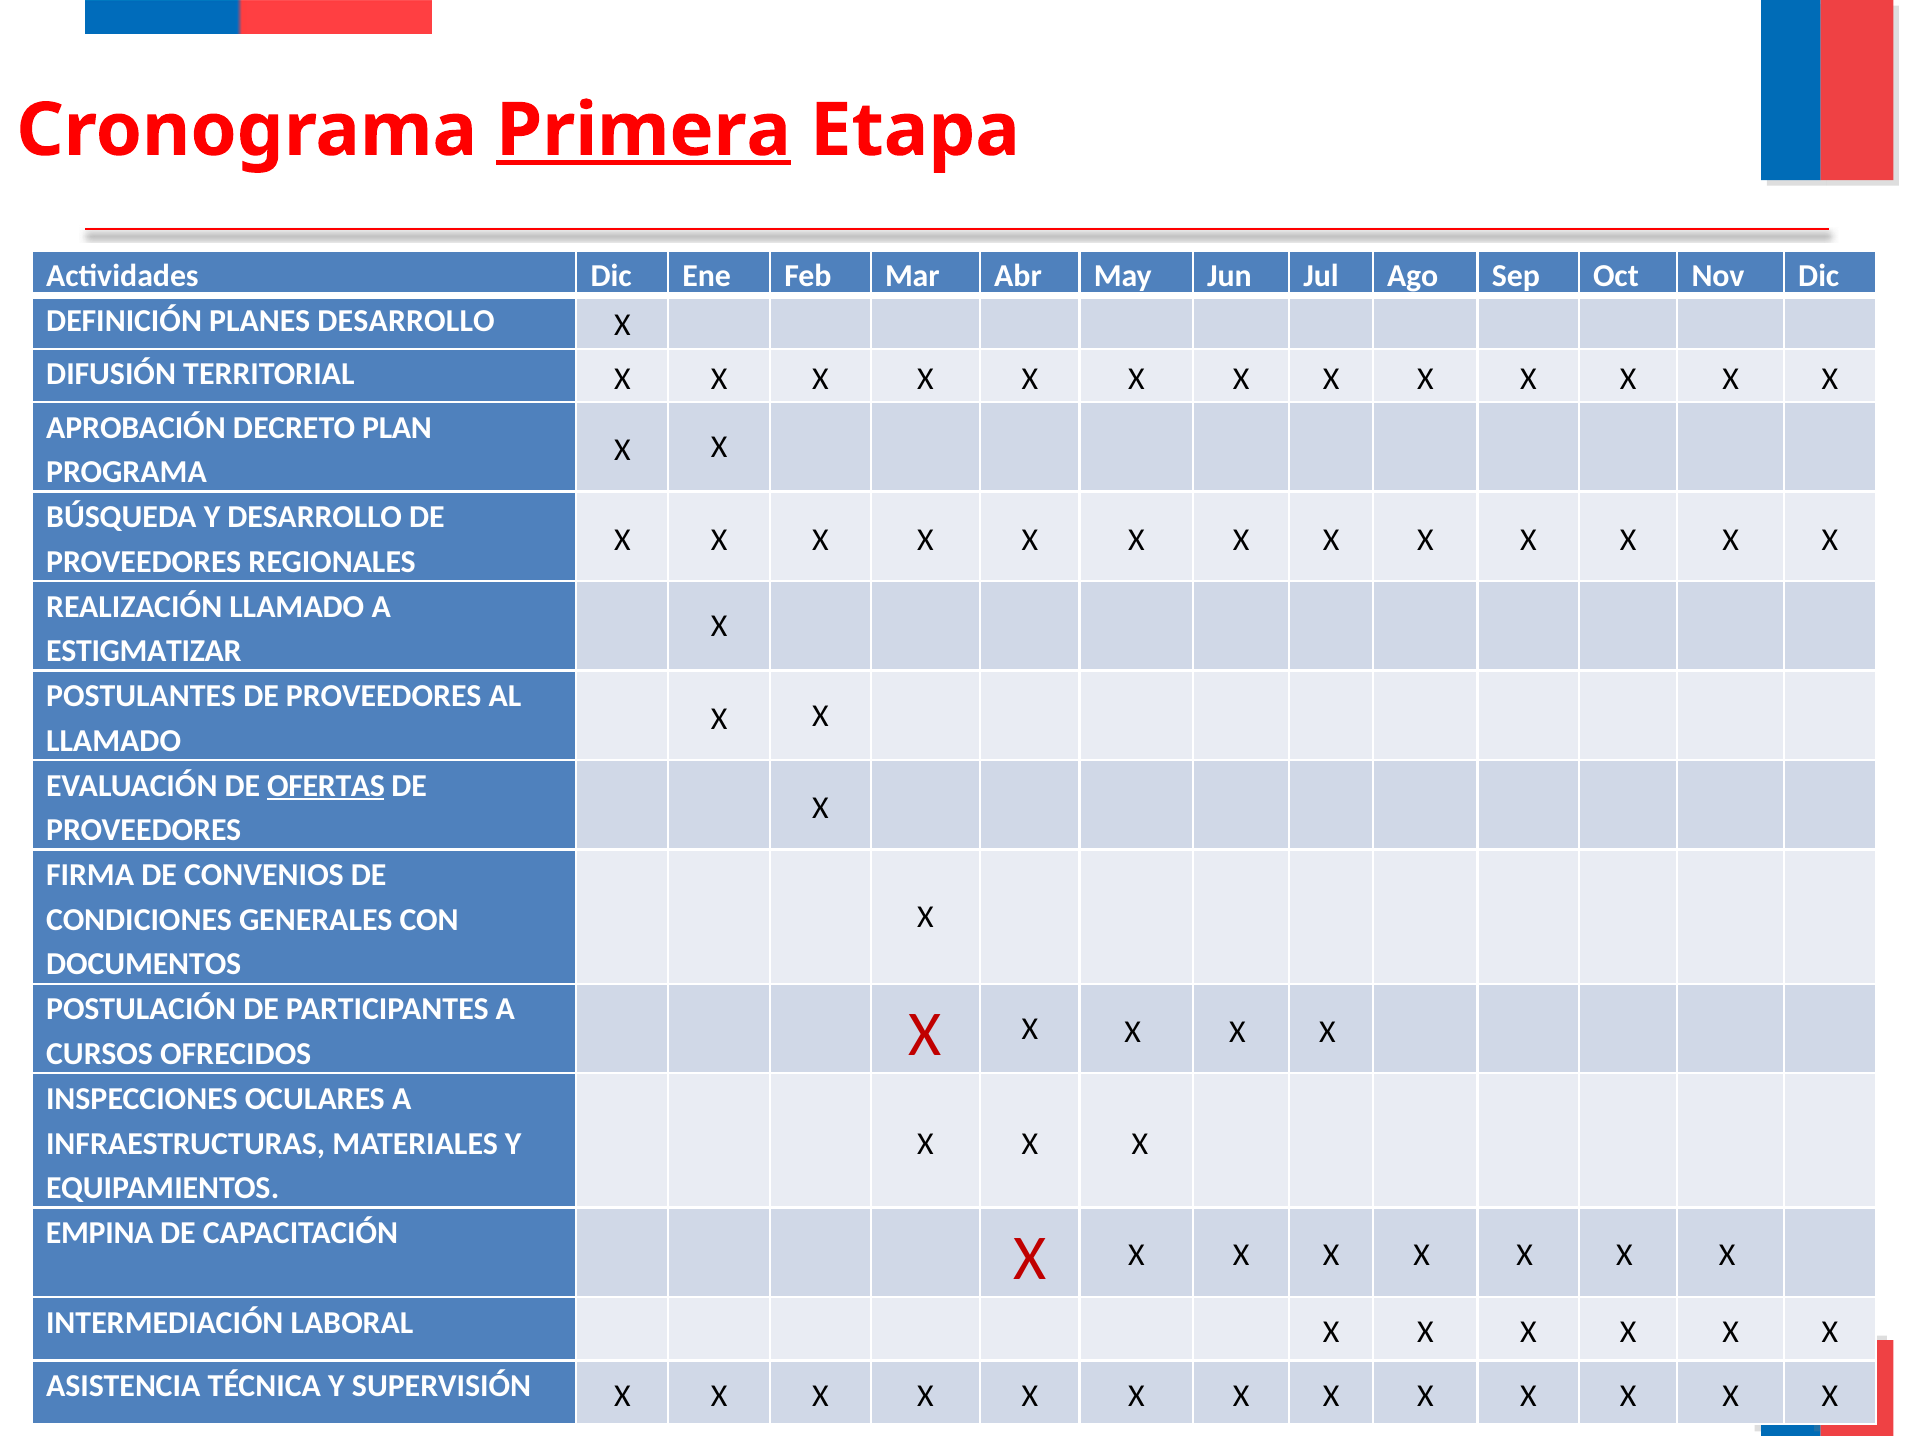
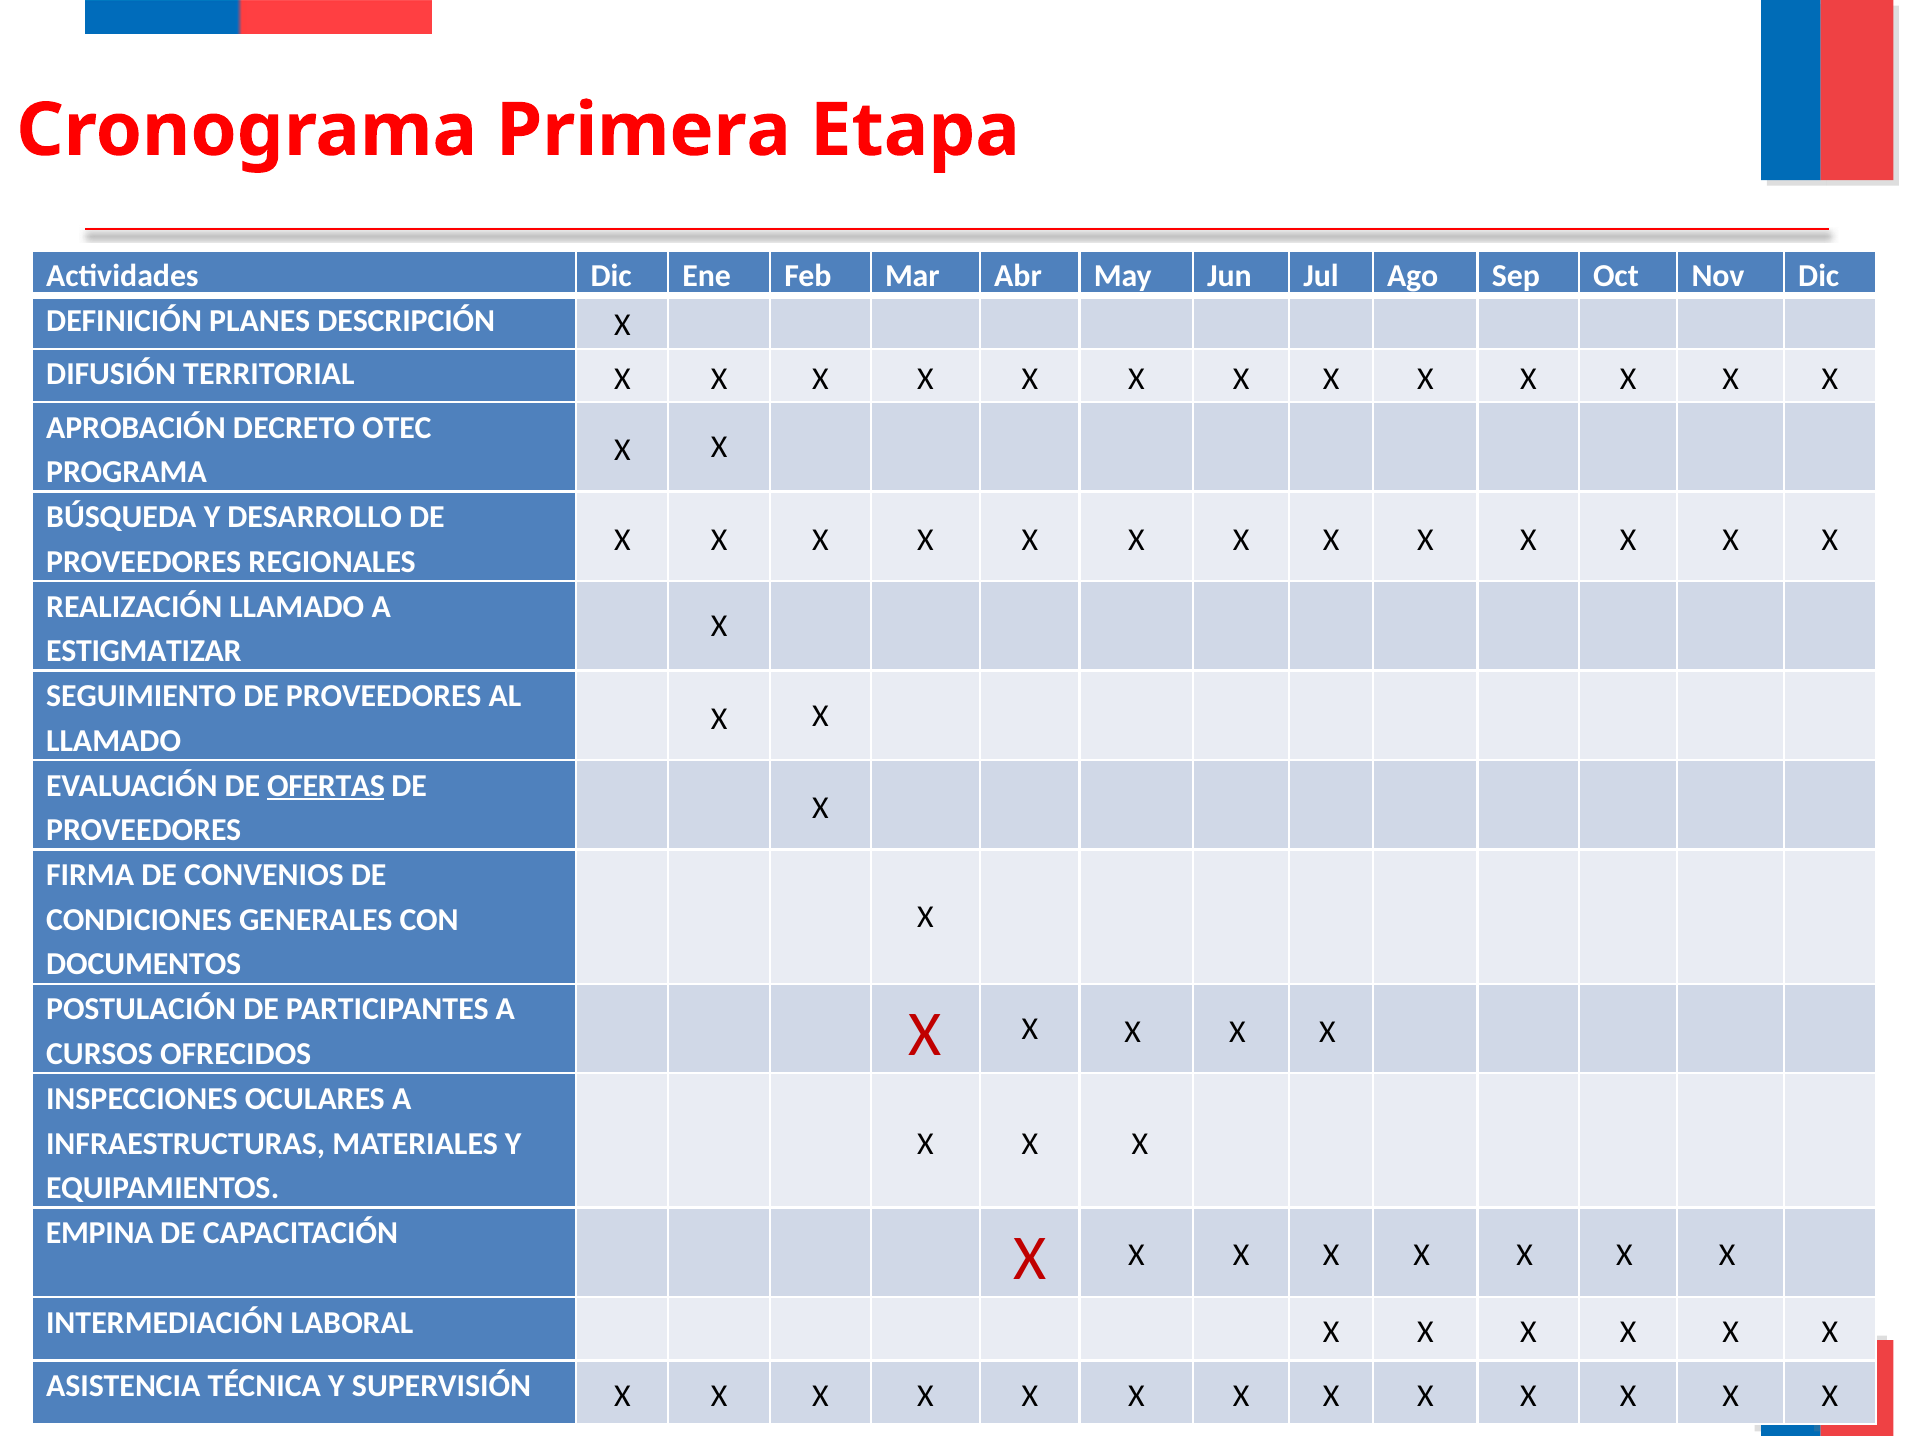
Primera underline: present -> none
PLANES DESARROLLO: DESARROLLO -> DESCRIPCIÓN
PLAN: PLAN -> OTEC
POSTULANTES: POSTULANTES -> SEGUIMIENTO
